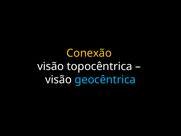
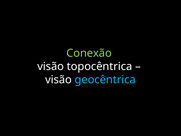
Conexão colour: yellow -> light green
